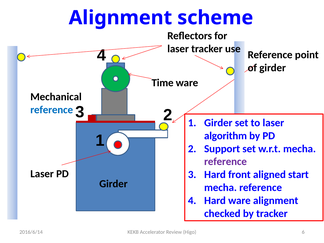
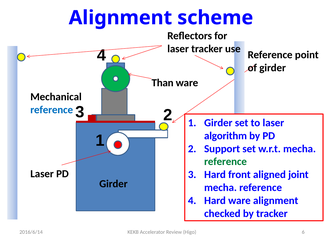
Time: Time -> Than
reference at (225, 162) colour: purple -> green
start: start -> joint
